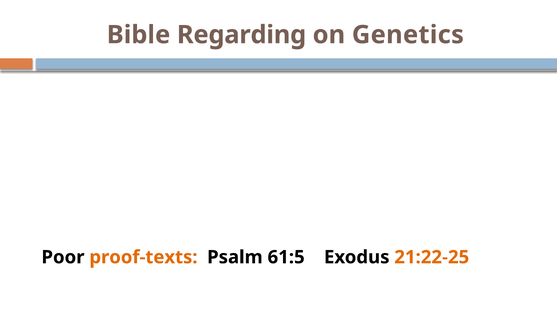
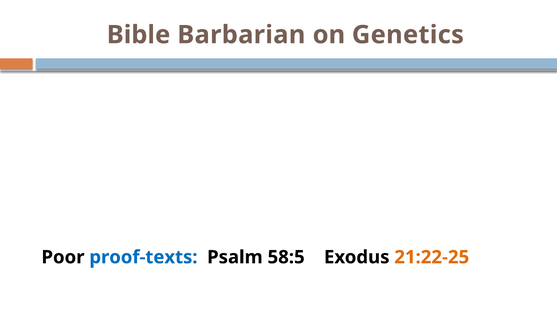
Regarding: Regarding -> Barbarian
proof-texts colour: orange -> blue
61:5: 61:5 -> 58:5
